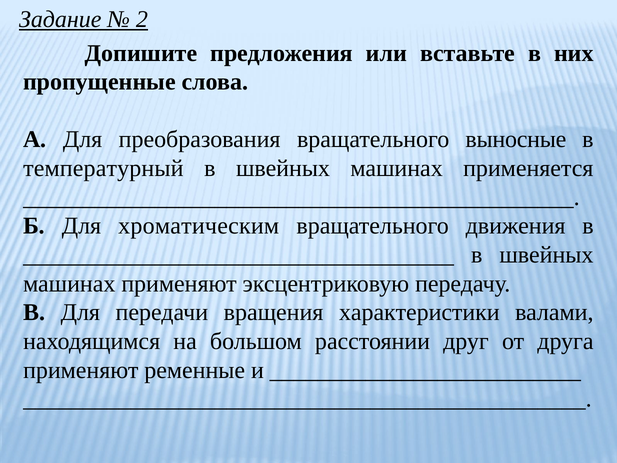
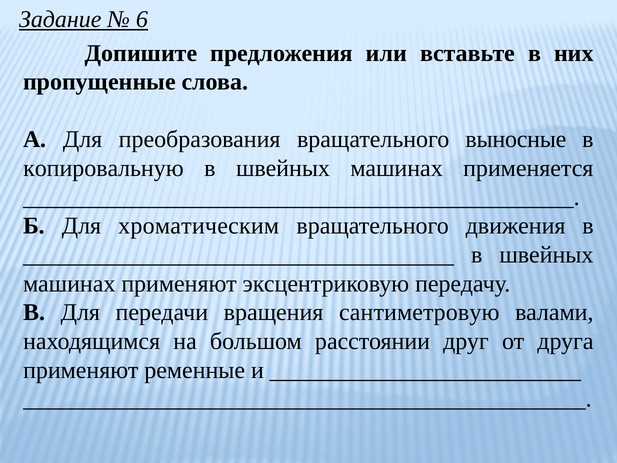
2: 2 -> 6
температурный: температурный -> копировальную
характеристики: характеристики -> сантиметровую
